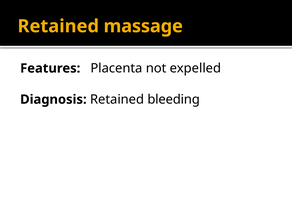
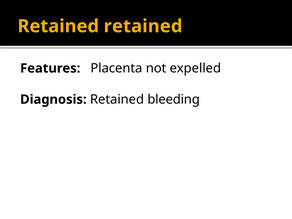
Retained massage: massage -> retained
